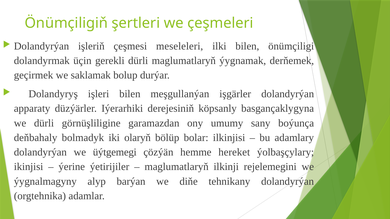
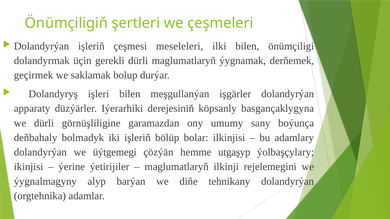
iki olaryň: olaryň -> işleriň
hereket: hereket -> utgaşyp
